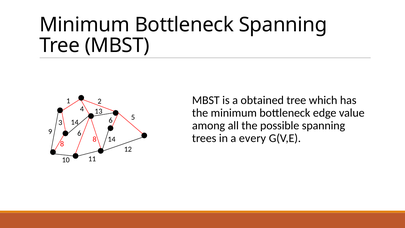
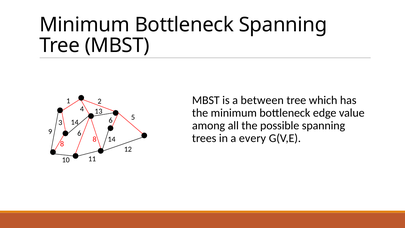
obtained: obtained -> between
